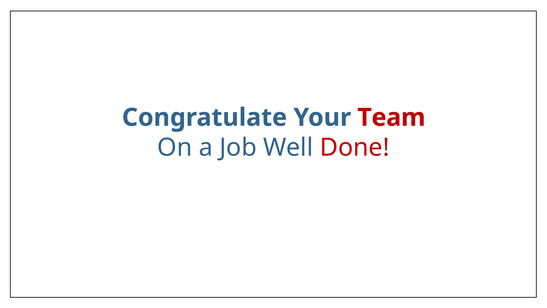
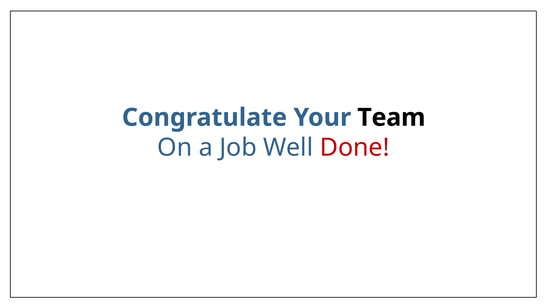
Team colour: red -> black
